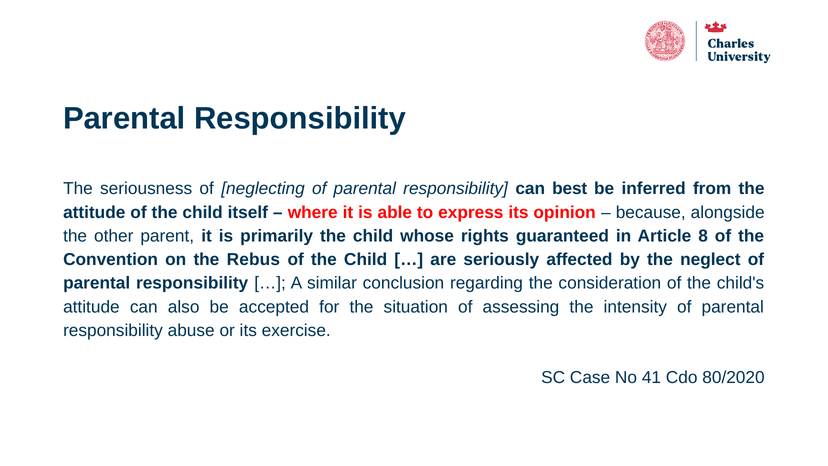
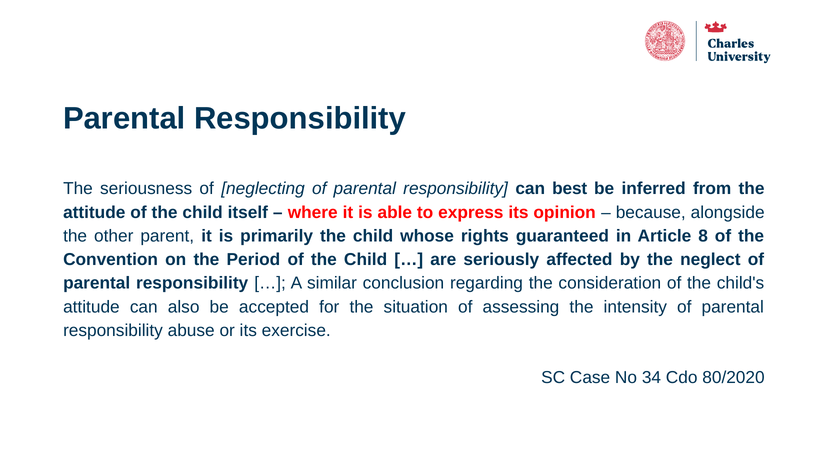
Rebus: Rebus -> Period
41: 41 -> 34
